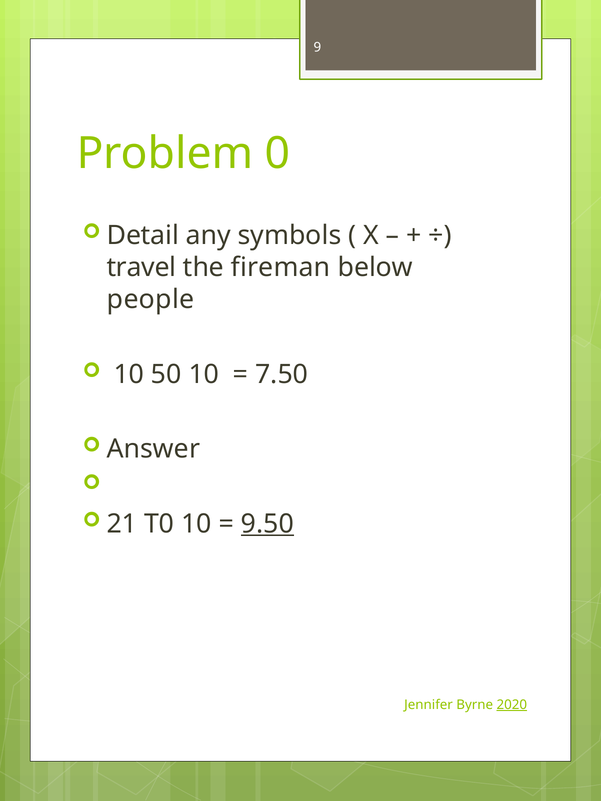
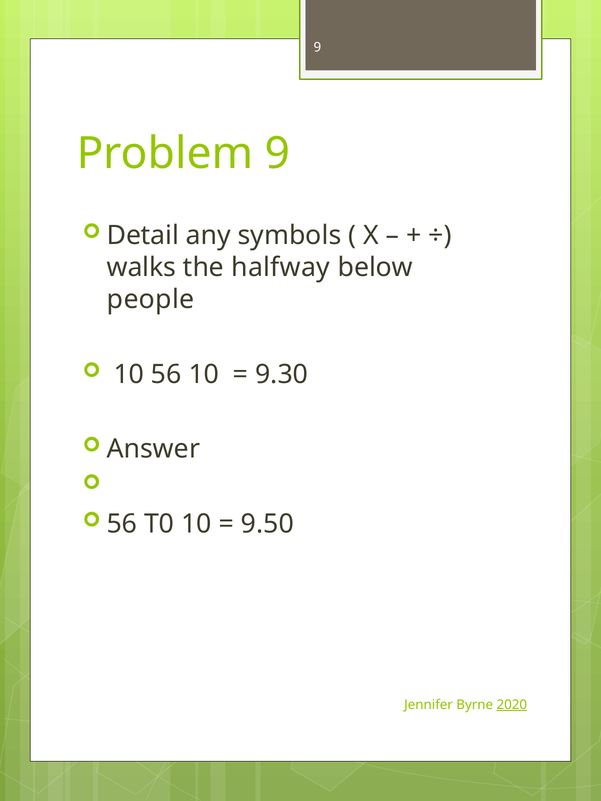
Problem 0: 0 -> 9
travel: travel -> walks
fireman: fireman -> halfway
10 50: 50 -> 56
7.50: 7.50 -> 9.30
21 at (122, 524): 21 -> 56
9.50 underline: present -> none
